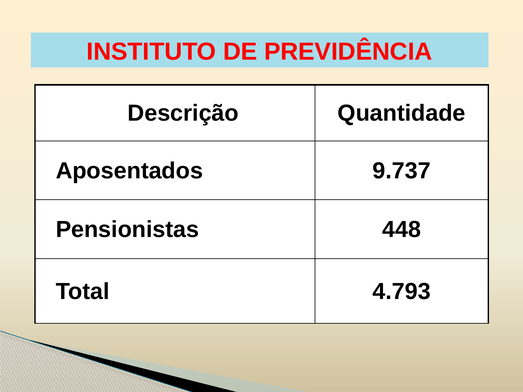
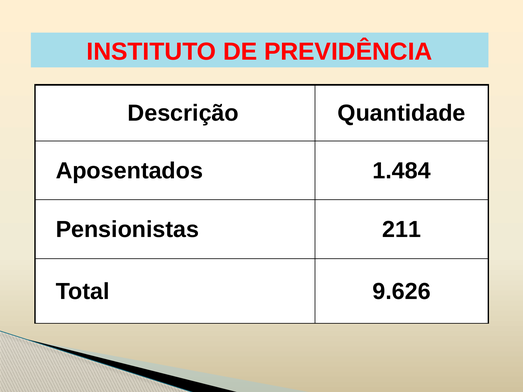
9.737: 9.737 -> 1.484
448: 448 -> 211
4.793: 4.793 -> 9.626
